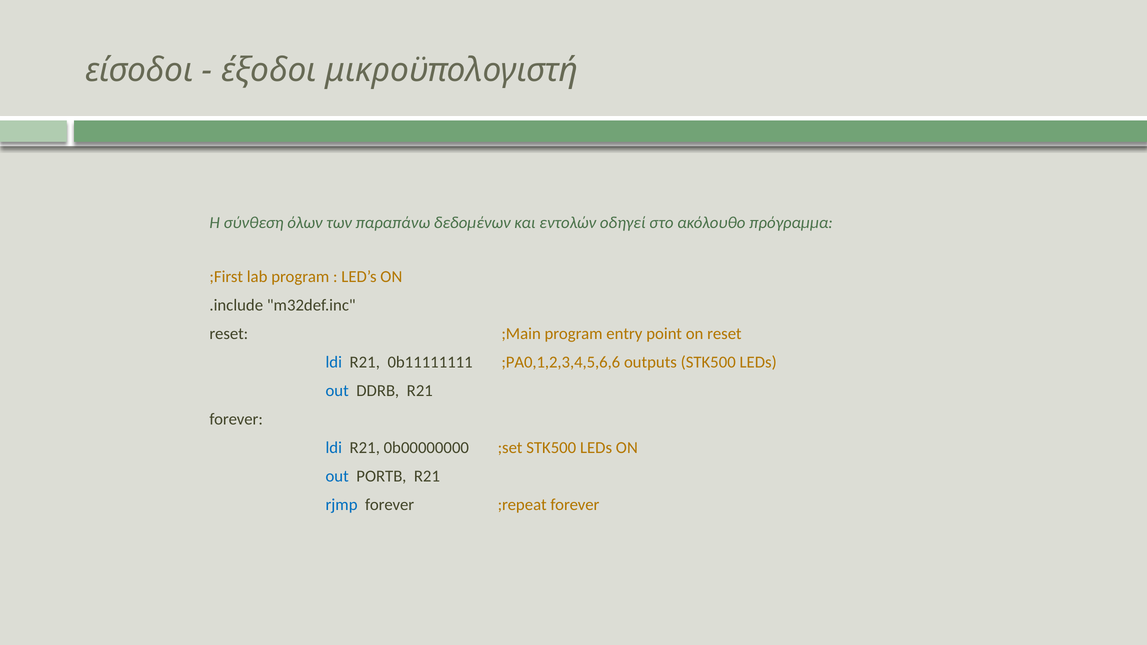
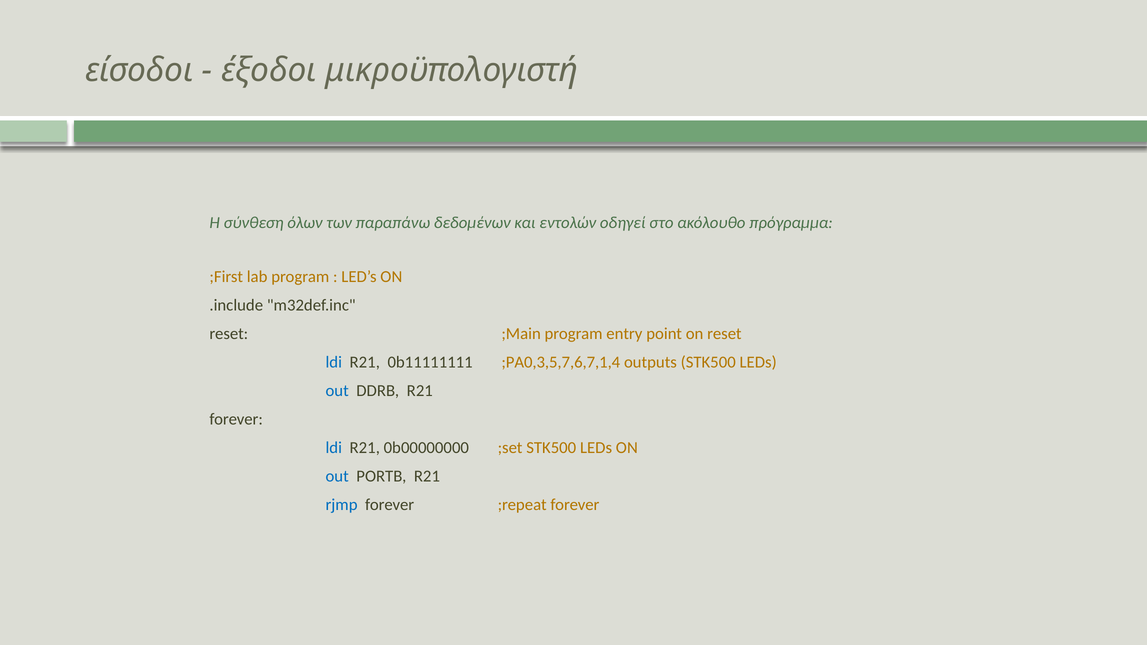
;PA0,1,2,3,4,5,6,6: ;PA0,1,2,3,4,5,6,6 -> ;PA0,3,5,7,6,7,1,4
